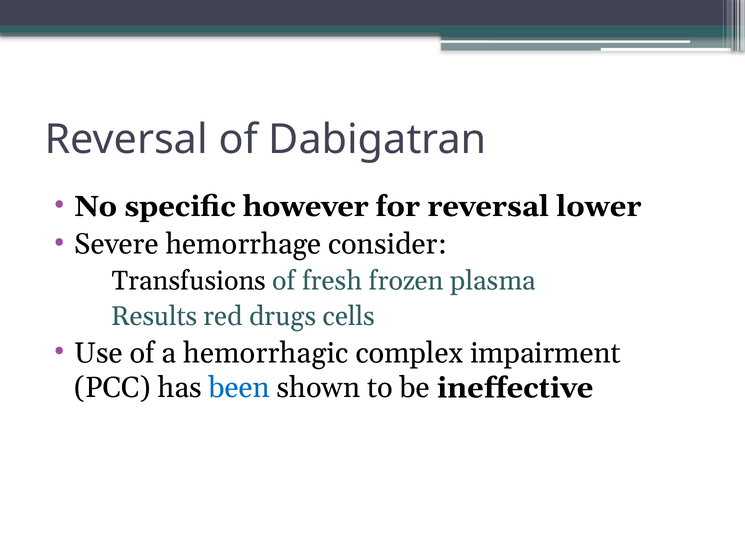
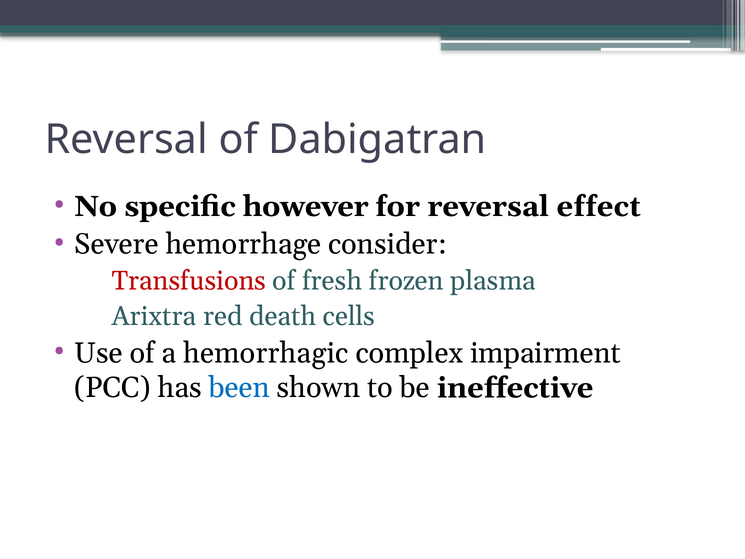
lower: lower -> effect
Transfusions colour: black -> red
Results: Results -> Arixtra
drugs: drugs -> death
